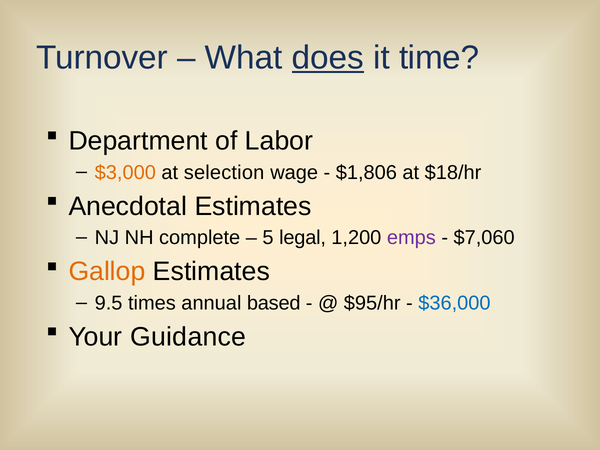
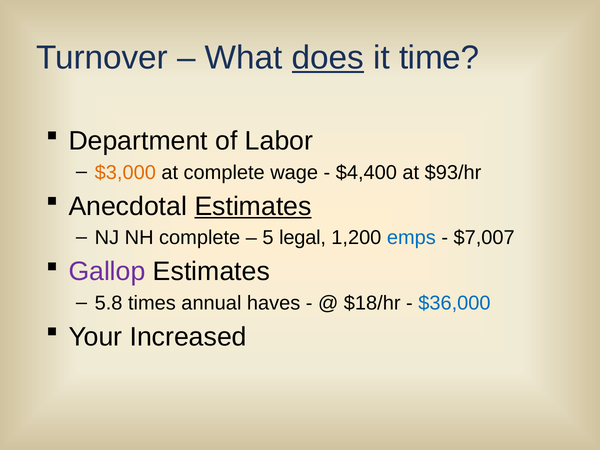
at selection: selection -> complete
$1,806: $1,806 -> $4,400
$18/hr: $18/hr -> $93/hr
Estimates at (253, 206) underline: none -> present
emps colour: purple -> blue
$7,060: $7,060 -> $7,007
Gallop colour: orange -> purple
9.5: 9.5 -> 5.8
based: based -> haves
$95/hr: $95/hr -> $18/hr
Guidance: Guidance -> Increased
